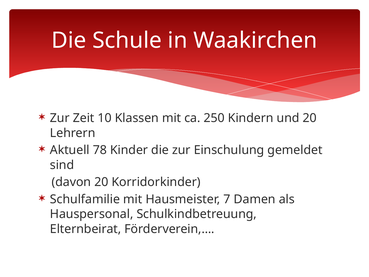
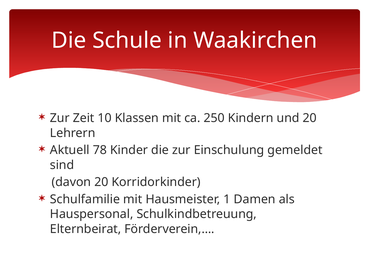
7: 7 -> 1
